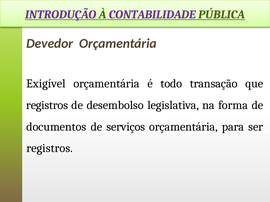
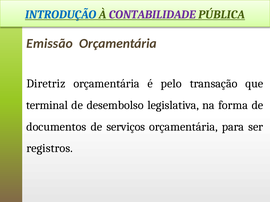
INTRODUÇÃO colour: purple -> blue
Devedor: Devedor -> Emissão
Exigível: Exigível -> Diretriz
todo: todo -> pelo
registros at (47, 105): registros -> terminal
